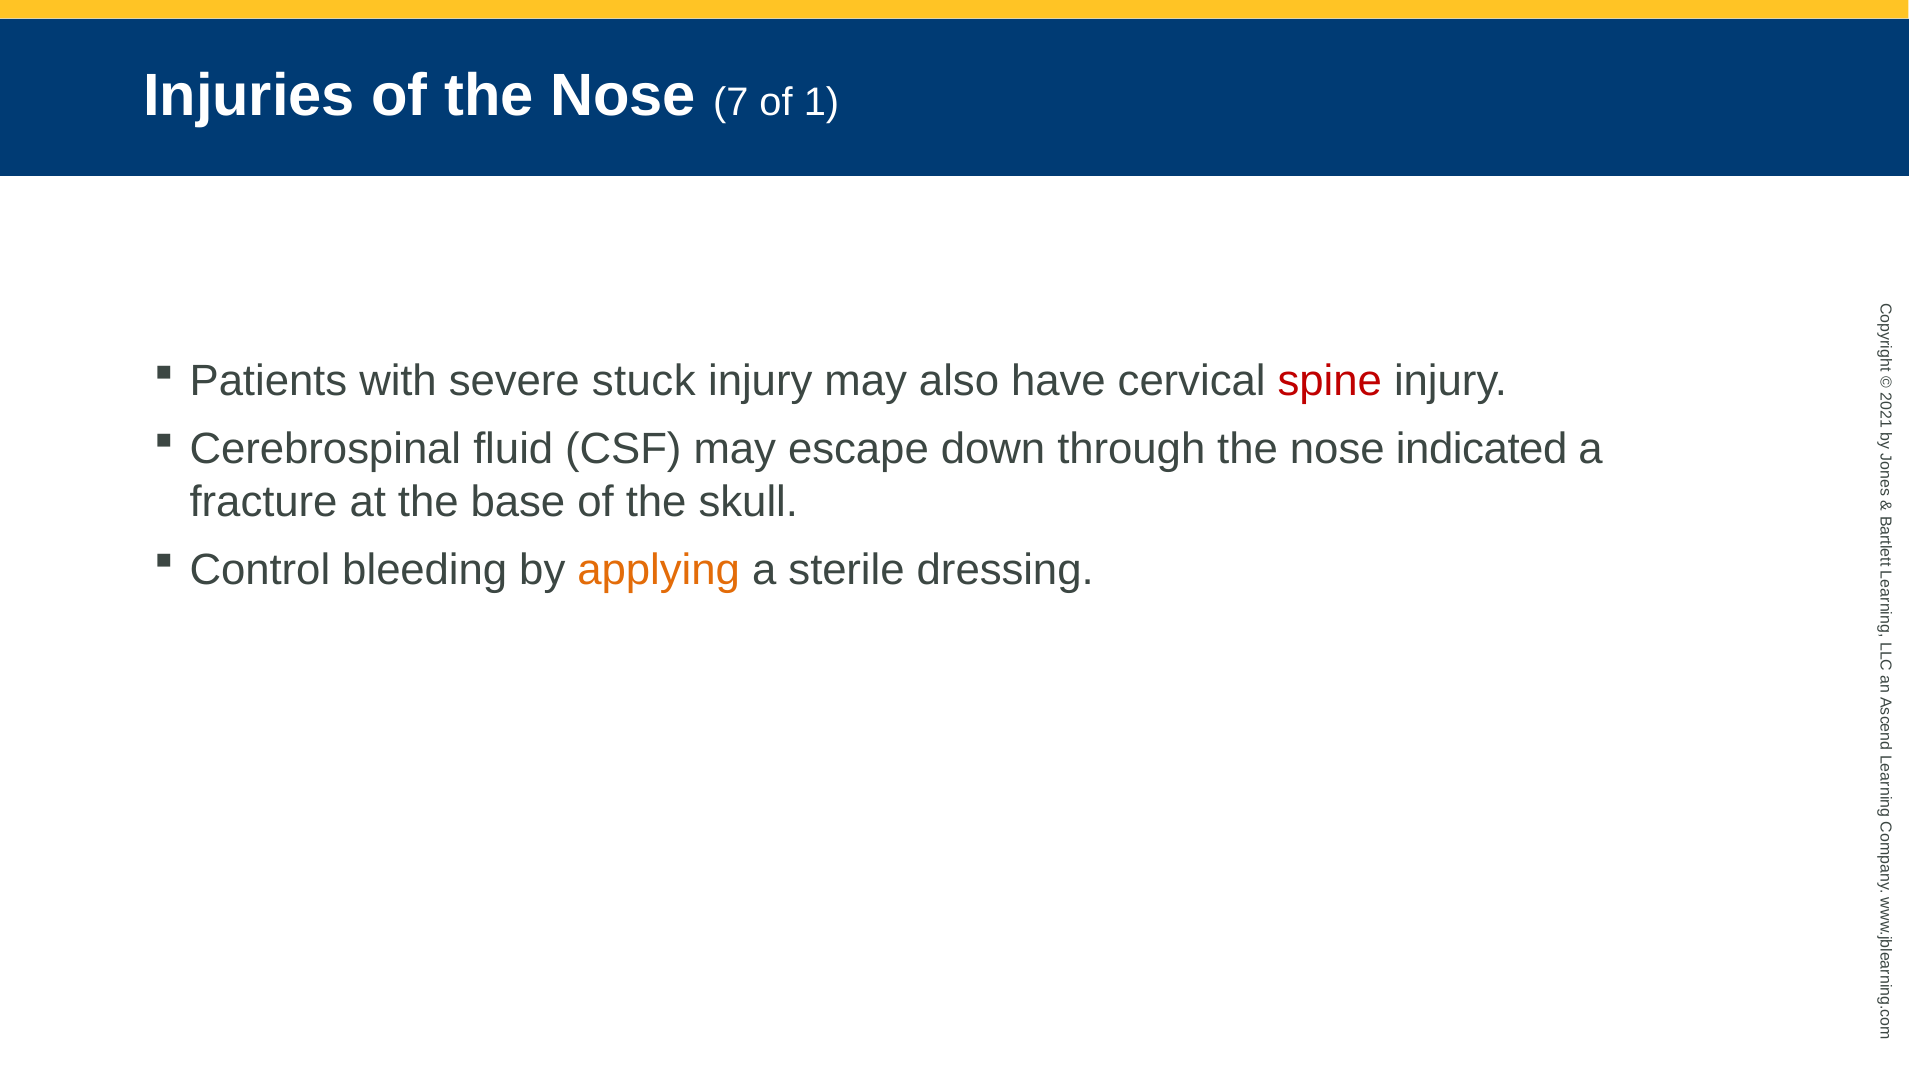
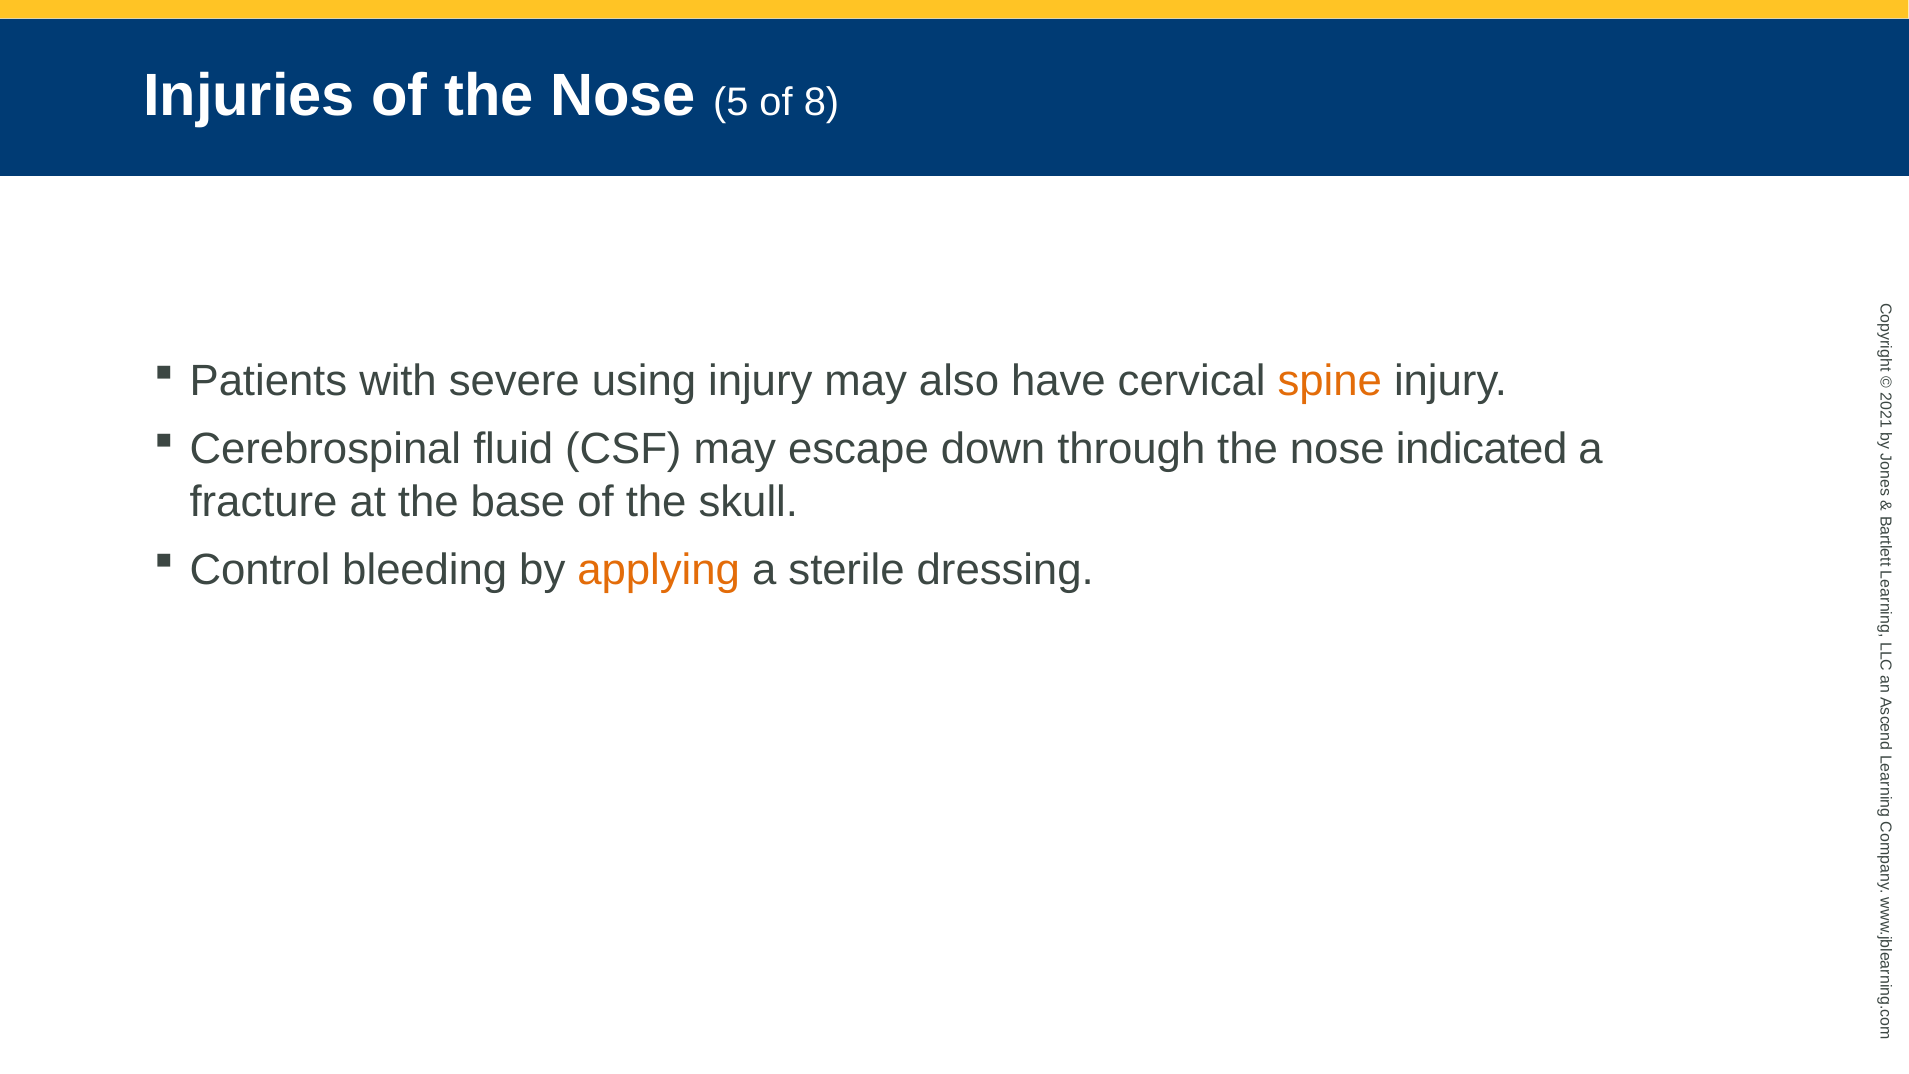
7: 7 -> 5
of 1: 1 -> 8
stuck: stuck -> using
spine colour: red -> orange
